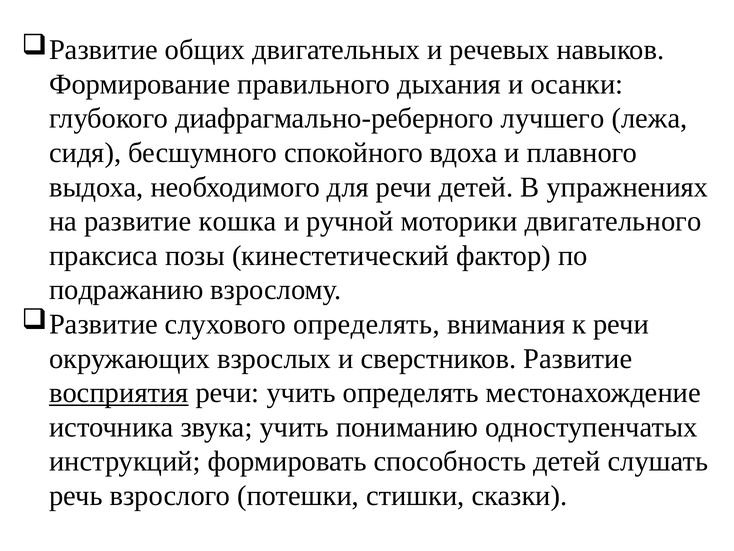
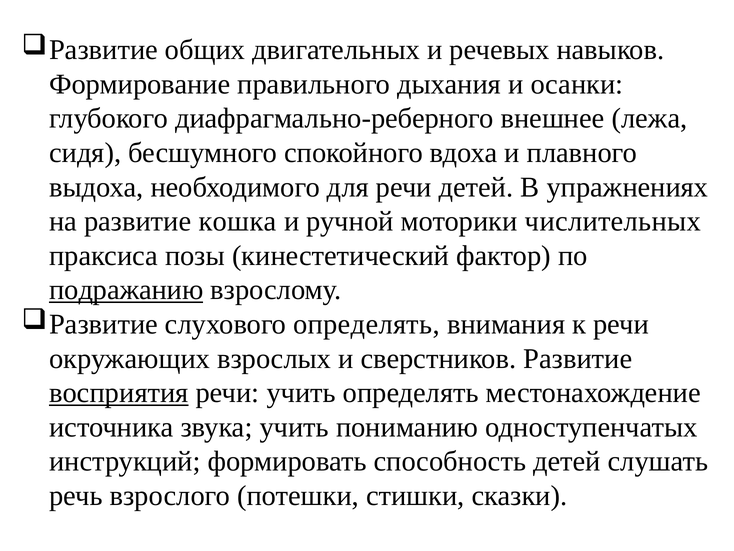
лучшего: лучшего -> внешнее
двигательного: двигательного -> числительных
подражанию underline: none -> present
